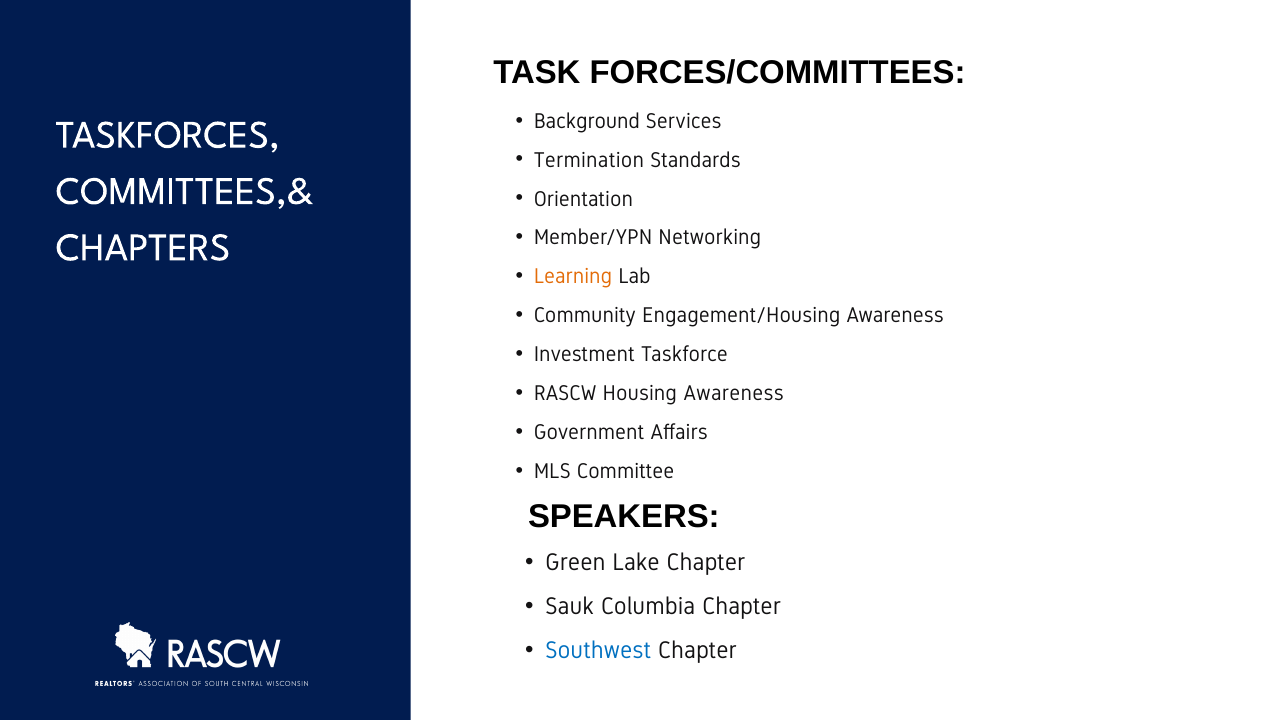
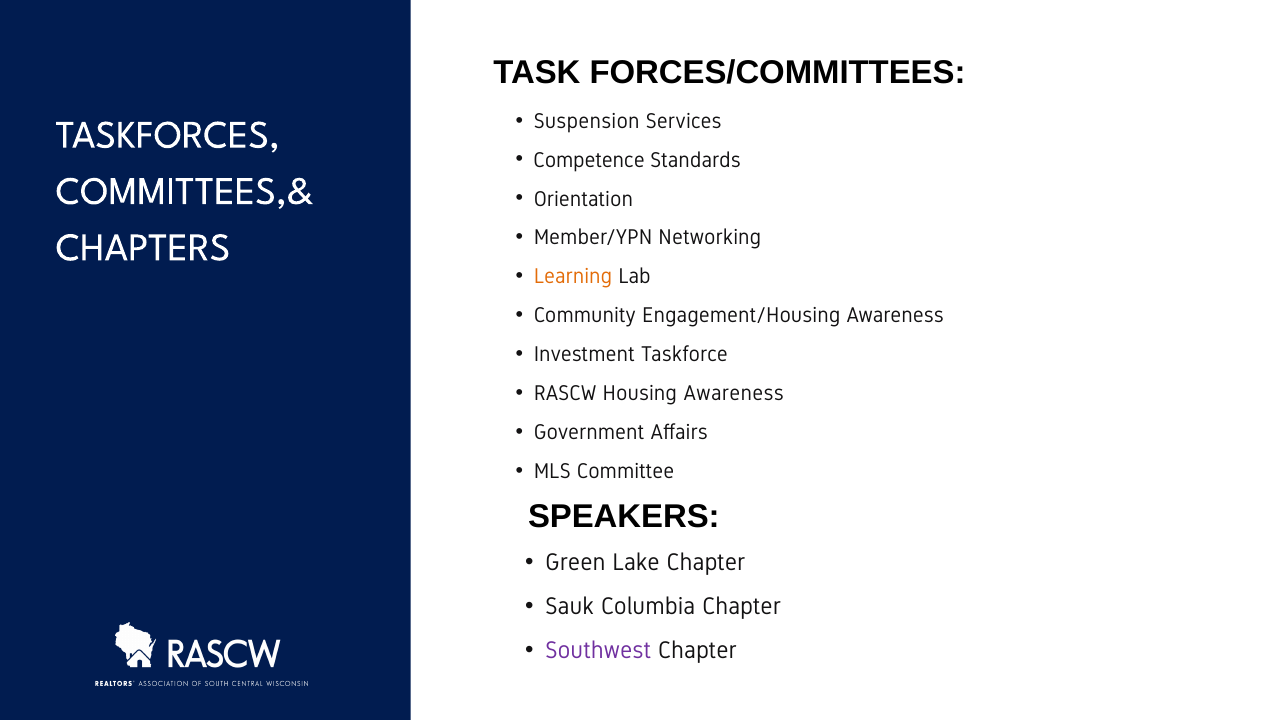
Background: Background -> Suspension
Termination: Termination -> Competence
Southwest colour: blue -> purple
